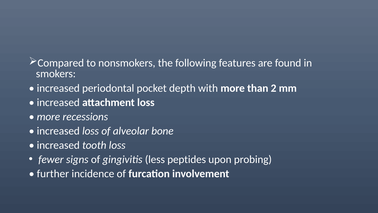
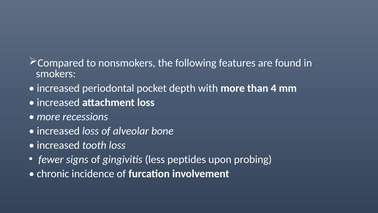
2: 2 -> 4
further: further -> chronic
